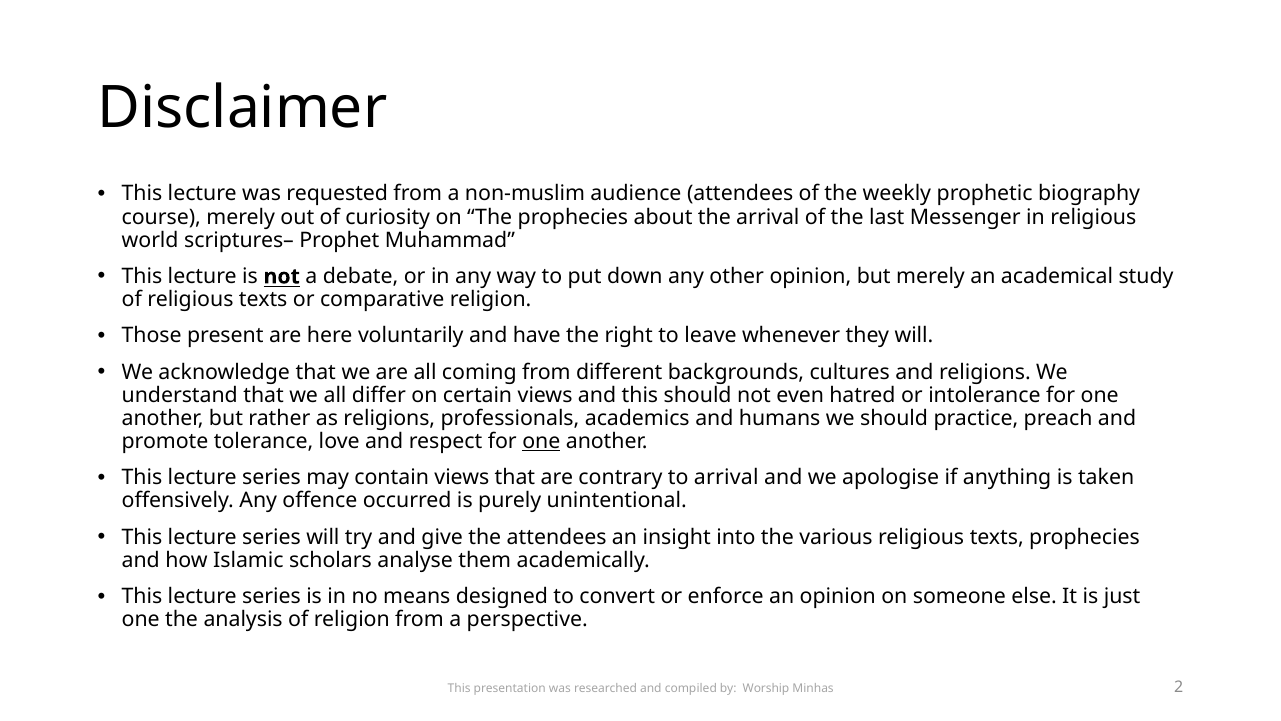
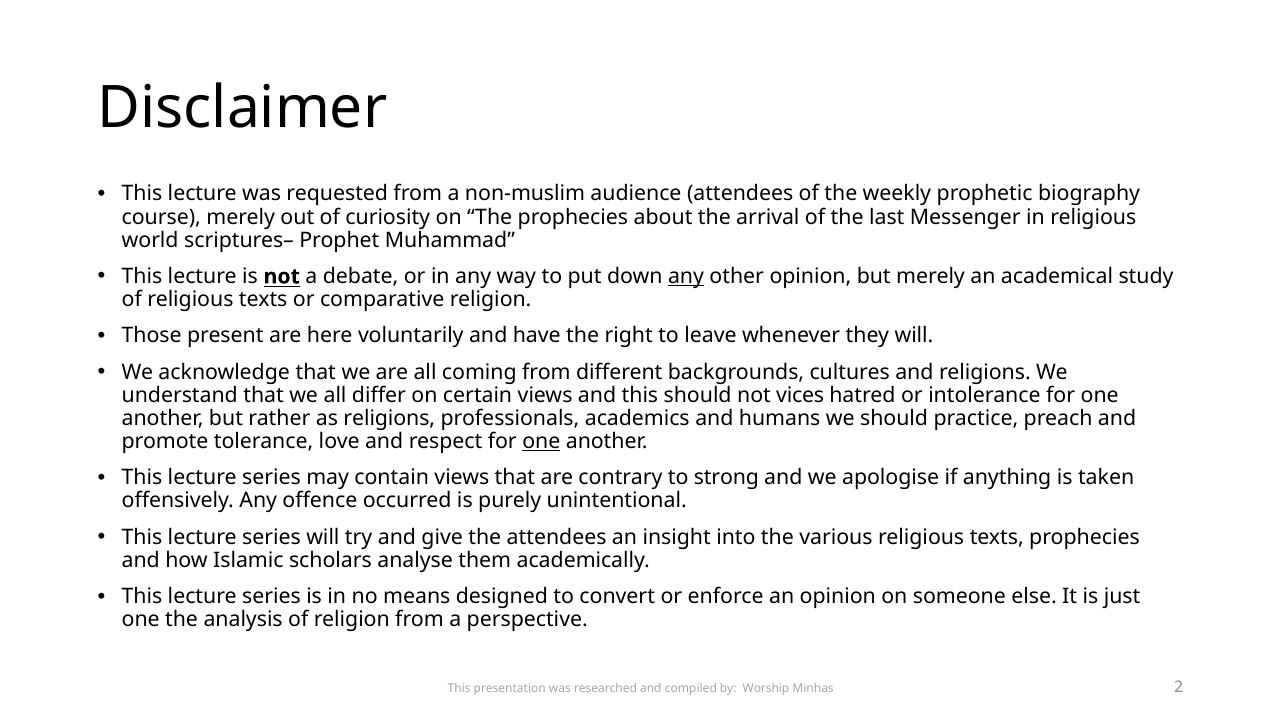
any at (686, 276) underline: none -> present
even: even -> vices
to arrival: arrival -> strong
